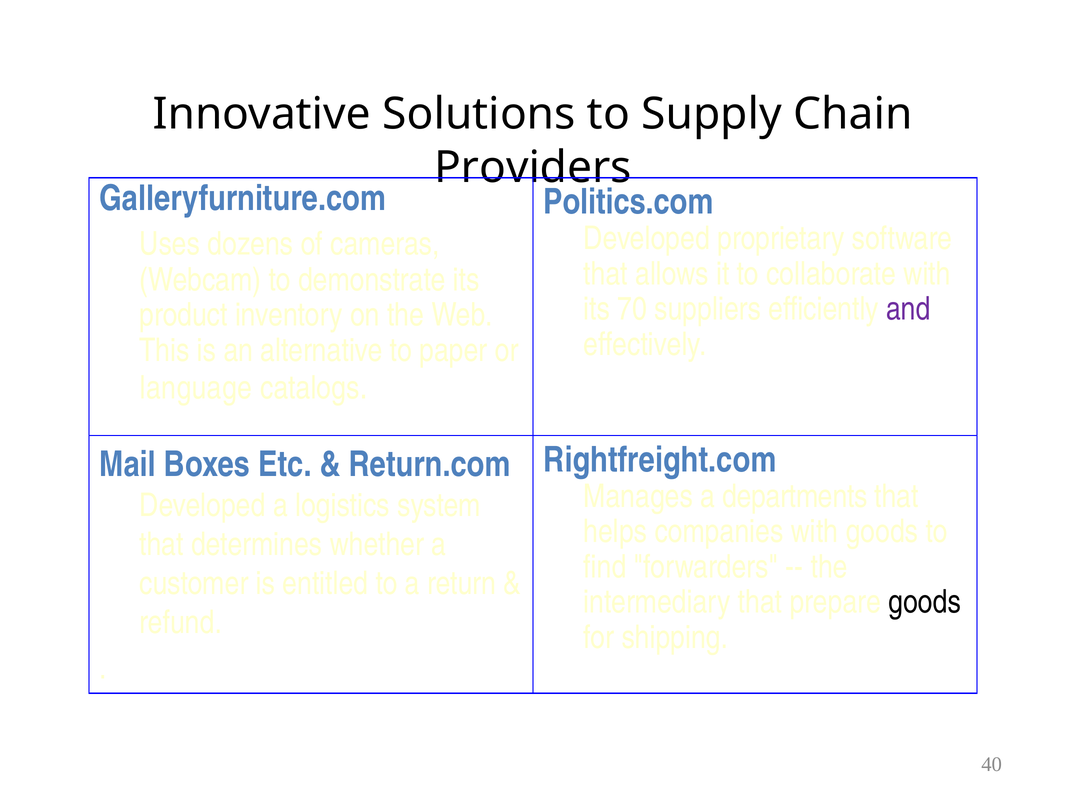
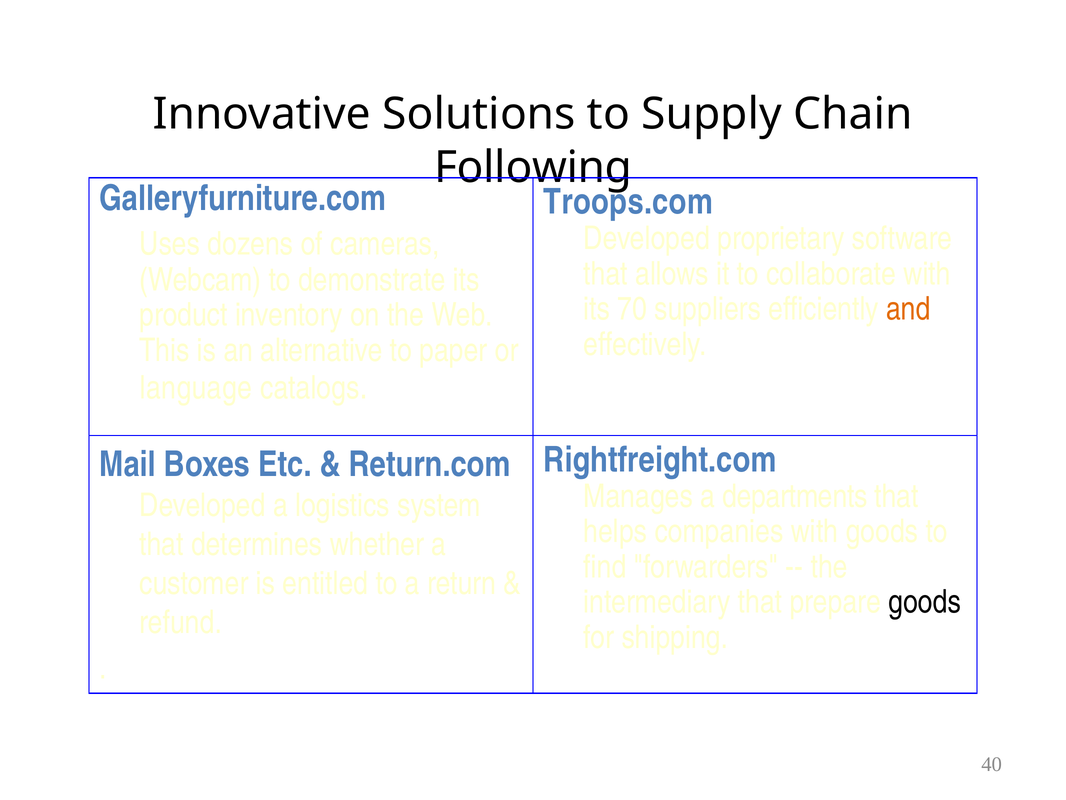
Providers: Providers -> Following
Politics.com: Politics.com -> Troops.com
and colour: purple -> orange
